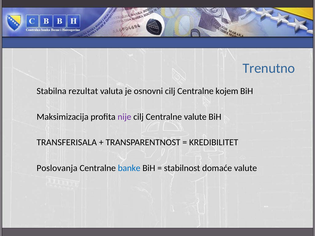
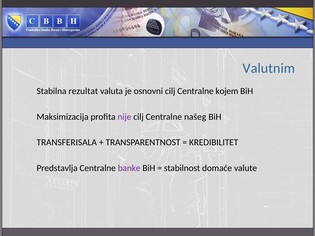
Trenutno: Trenutno -> Valutnim
Centralne valute: valute -> našeg
Poslovanja: Poslovanja -> Predstavlja
banke colour: blue -> purple
